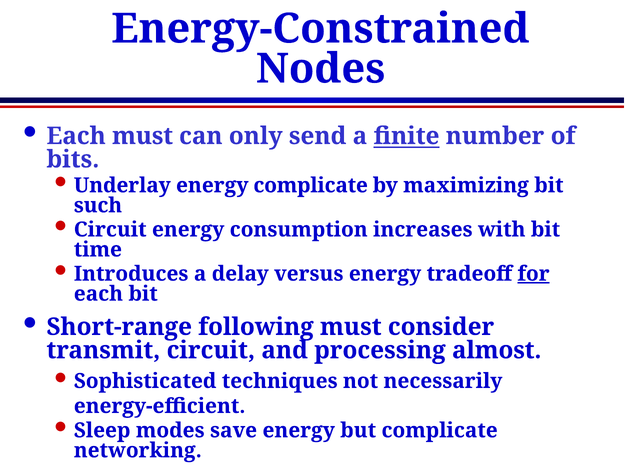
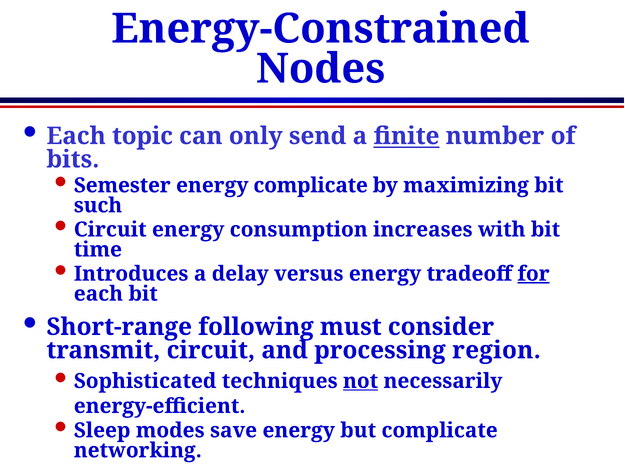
Each must: must -> topic
Underlay: Underlay -> Semester
almost: almost -> region
not underline: none -> present
